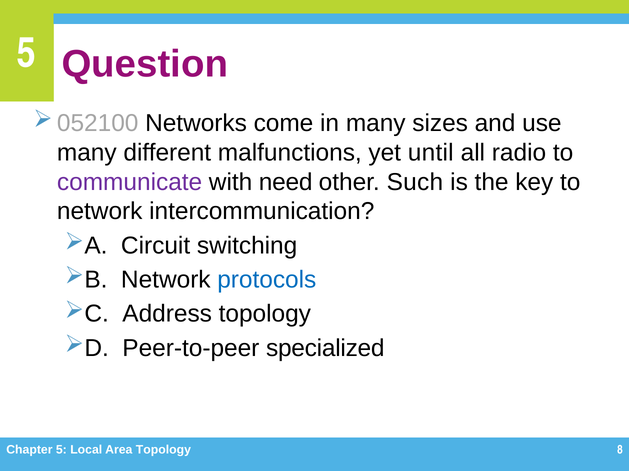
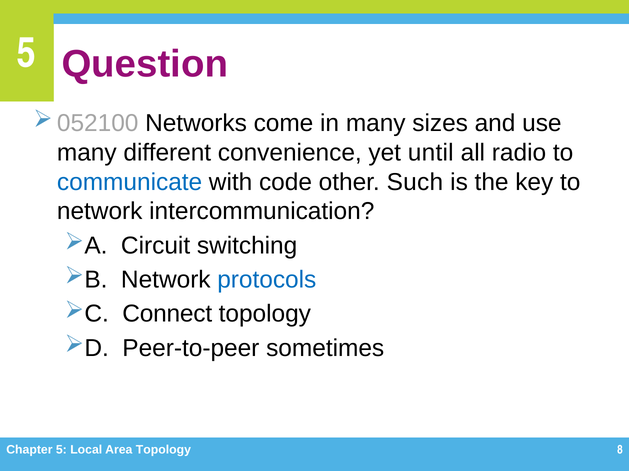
malfunctions: malfunctions -> convenience
communicate colour: purple -> blue
need: need -> code
Address: Address -> Connect
specialized: specialized -> sometimes
